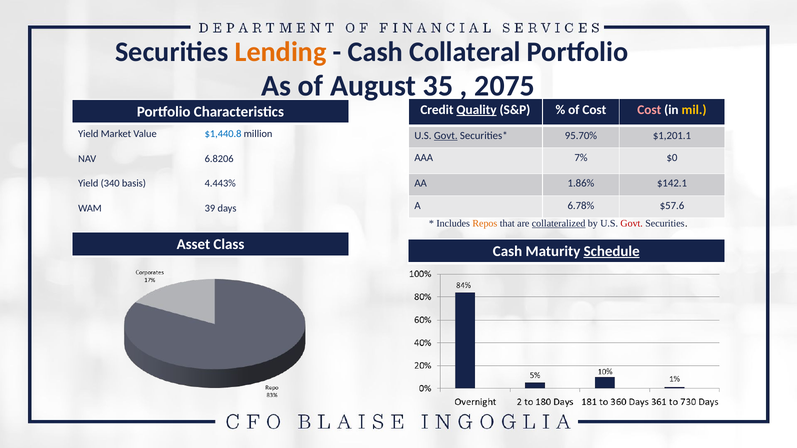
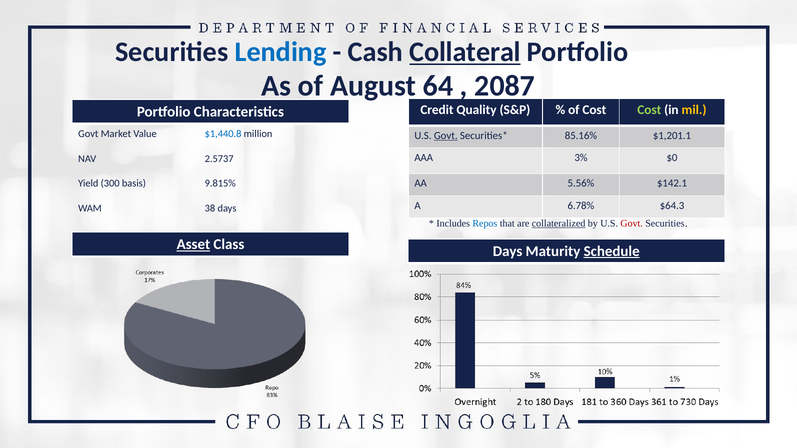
Lending colour: orange -> blue
Collateral underline: none -> present
35: 35 -> 64
2075: 2075 -> 2087
Quality underline: present -> none
Cost at (649, 110) colour: pink -> light green
Yield at (88, 134): Yield -> Govt
95.70%: 95.70% -> 85.16%
7%: 7% -> 3%
6.8206: 6.8206 -> 2.5737
1.86%: 1.86% -> 5.56%
340: 340 -> 300
4.443%: 4.443% -> 9.815%
$57.6: $57.6 -> $64.3
39: 39 -> 38
Repos colour: orange -> blue
Asset underline: none -> present
Class Cash: Cash -> Days
